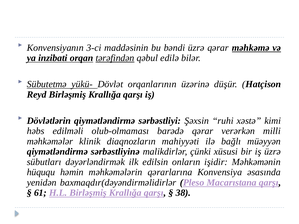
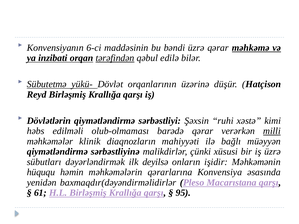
3-ci: 3-ci -> 6-ci
milli underline: none -> present
edilsin: edilsin -> deyilsə
38: 38 -> 95
